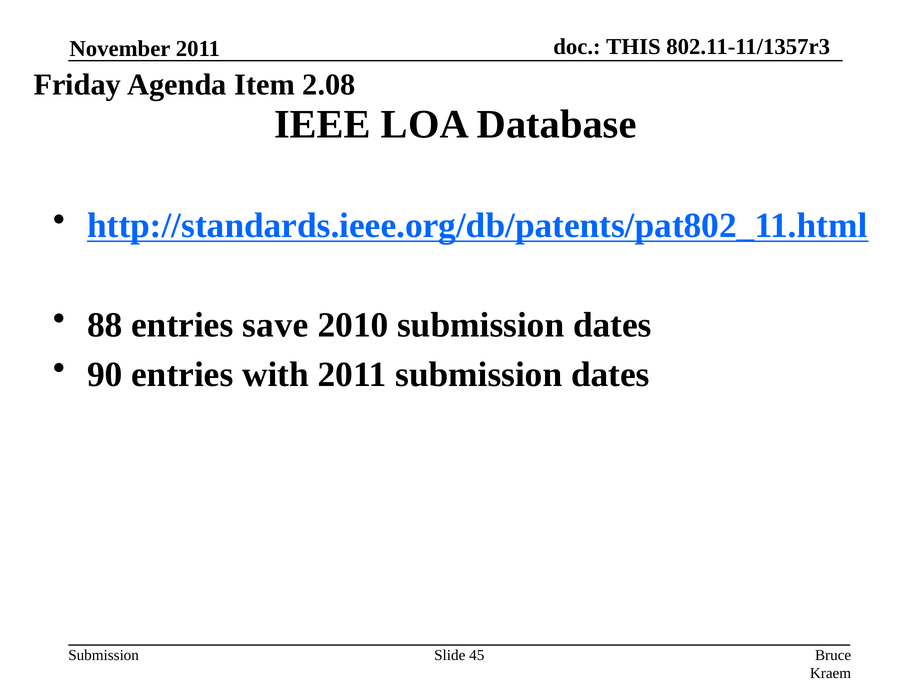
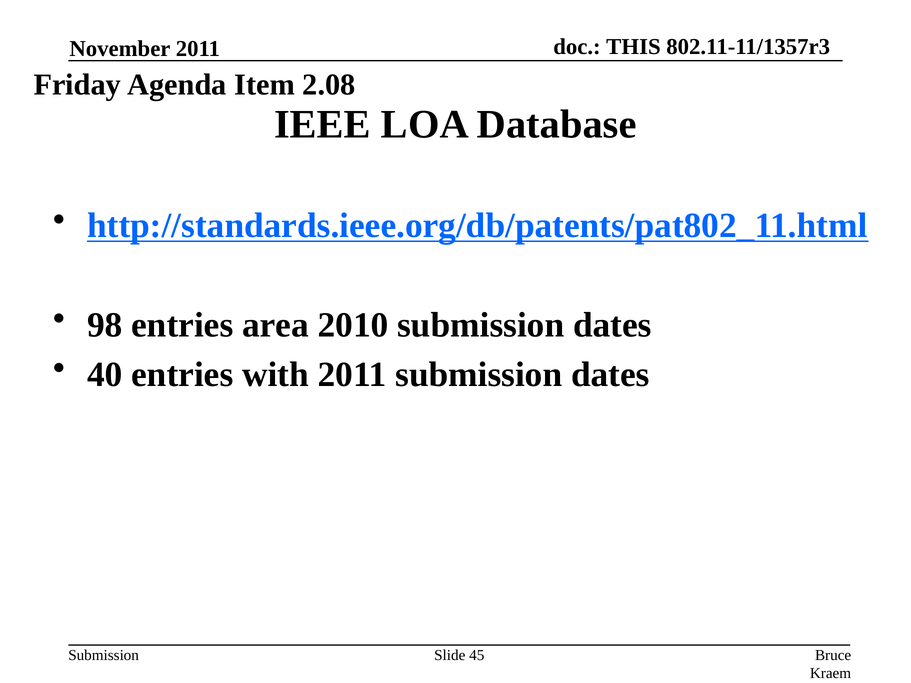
88: 88 -> 98
save: save -> area
90: 90 -> 40
